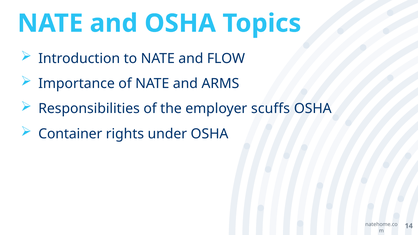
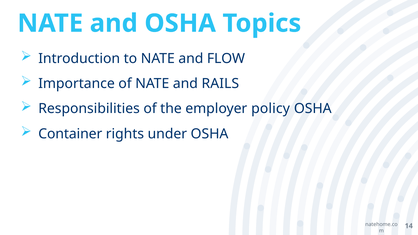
ARMS: ARMS -> RAILS
scuffs: scuffs -> policy
